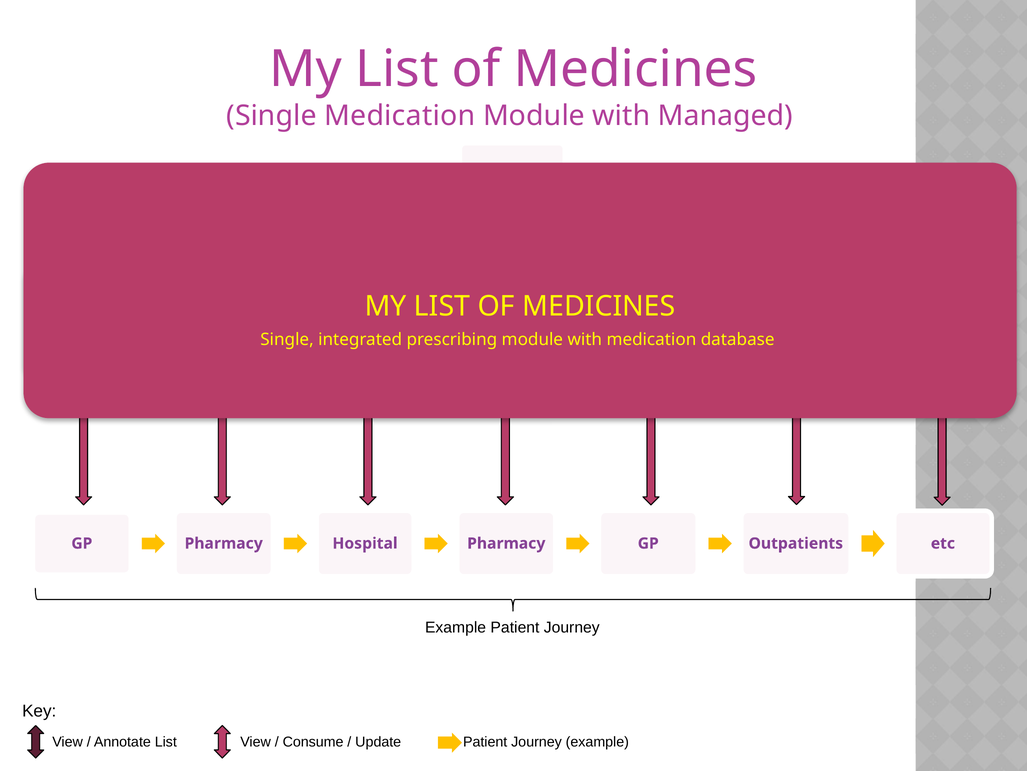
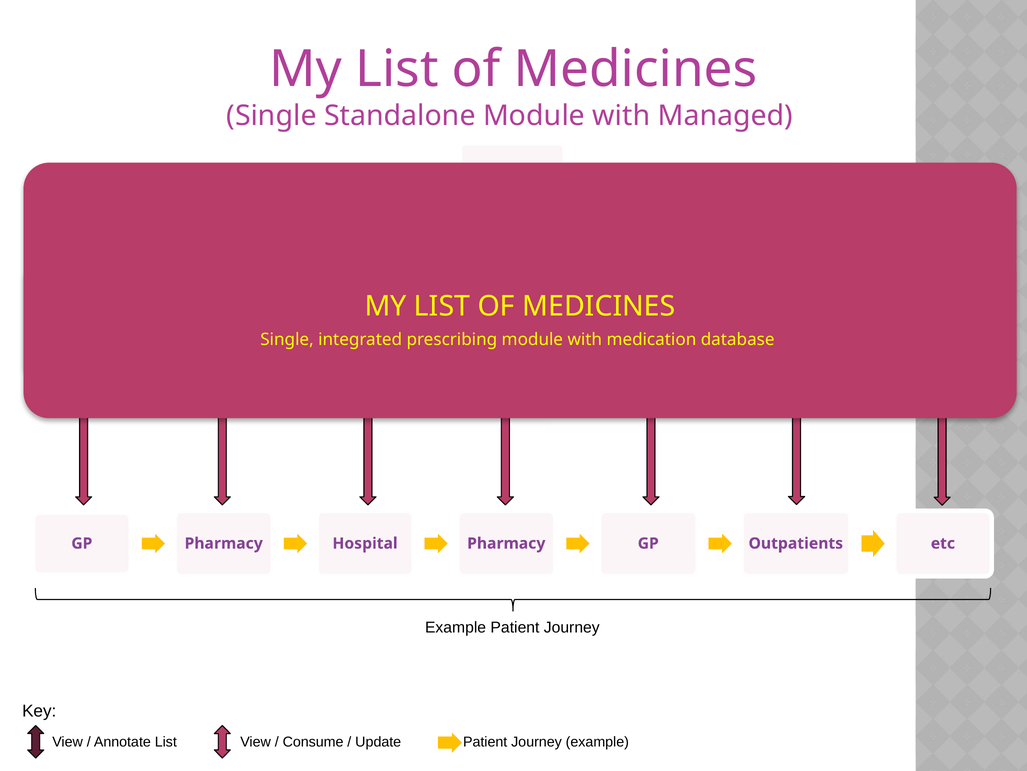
Single Medication: Medication -> Standalone
